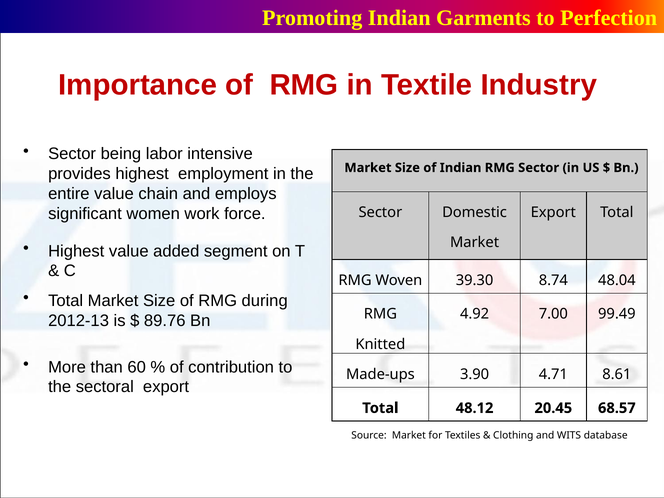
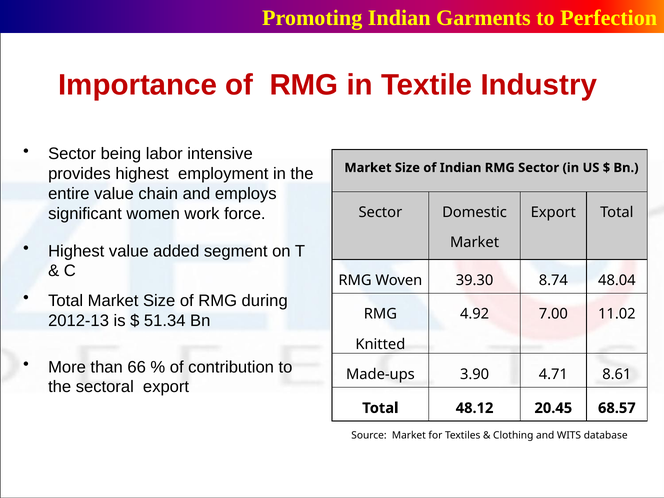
99.49: 99.49 -> 11.02
89.76: 89.76 -> 51.34
60: 60 -> 66
